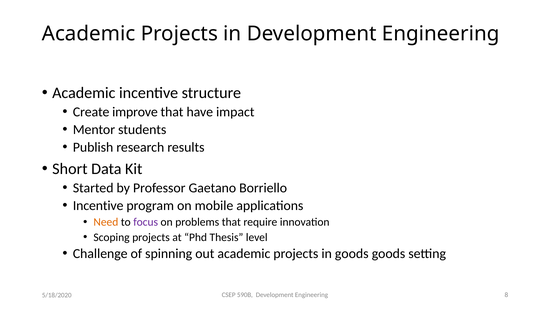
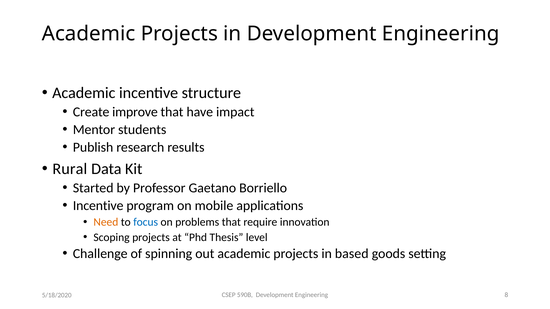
Short: Short -> Rural
focus colour: purple -> blue
in goods: goods -> based
